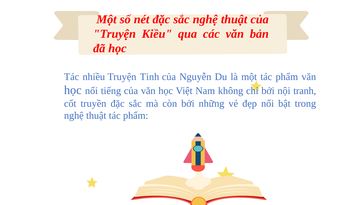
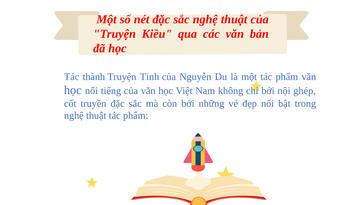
nhiều: nhiều -> thành
tranh: tranh -> ghép
